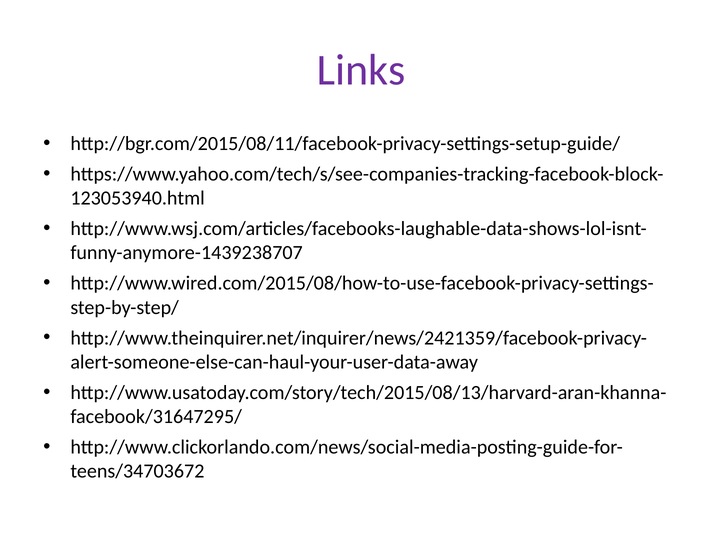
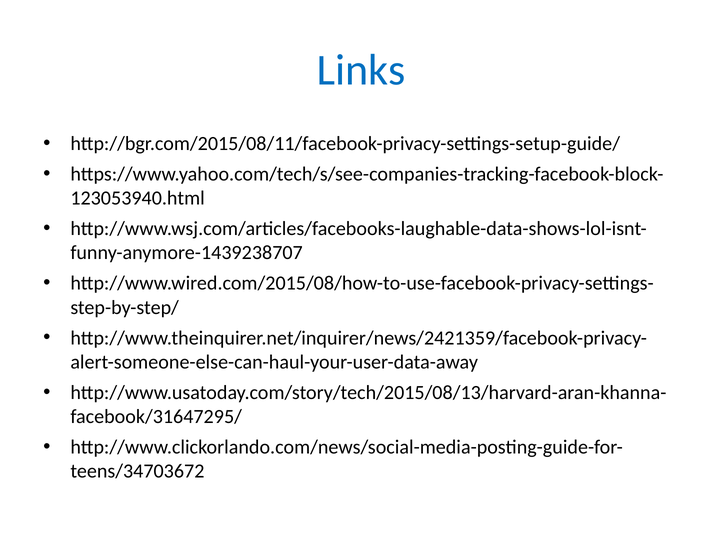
Links colour: purple -> blue
